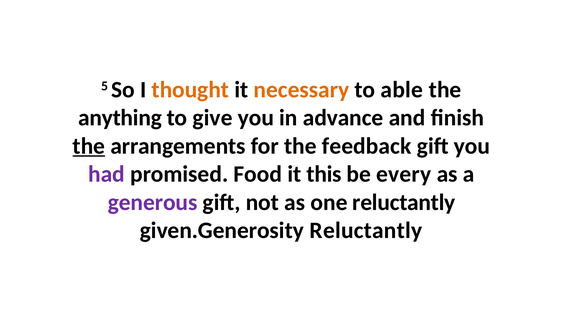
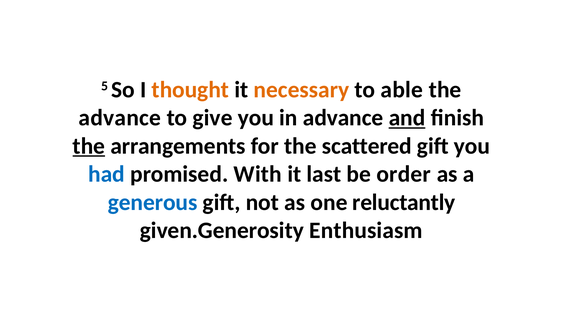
anything at (120, 118): anything -> advance
and underline: none -> present
feedback: feedback -> scattered
had colour: purple -> blue
Food: Food -> With
this: this -> last
every: every -> order
generous colour: purple -> blue
given.Generosity Reluctantly: Reluctantly -> Enthusiasm
